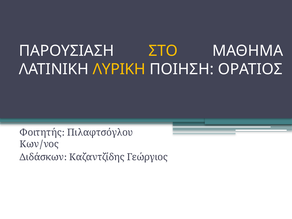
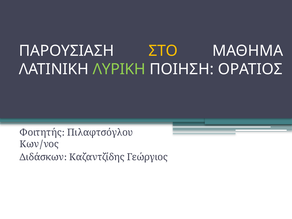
ΛΥΡΙΚΗ colour: yellow -> light green
